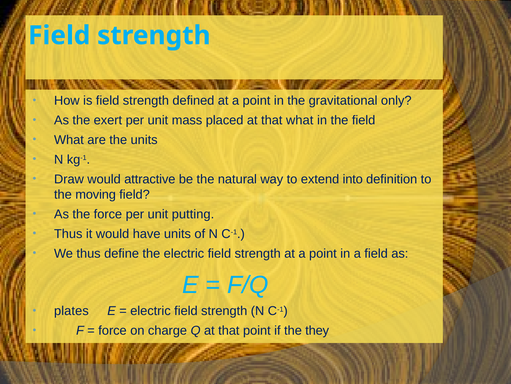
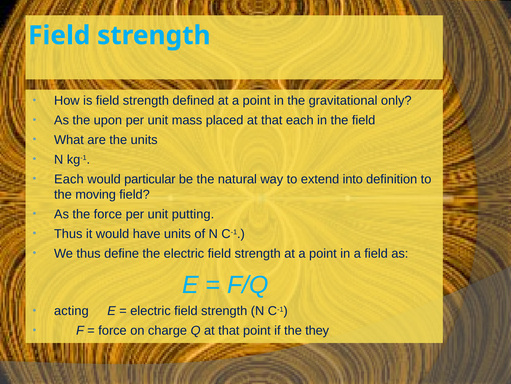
exert: exert -> upon
that what: what -> each
Draw at (69, 179): Draw -> Each
attractive: attractive -> particular
plates: plates -> acting
